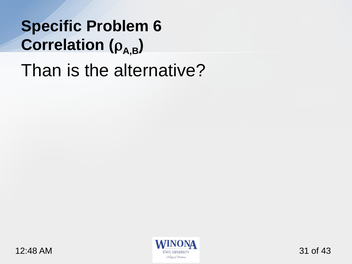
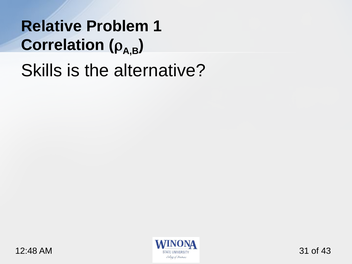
Specific: Specific -> Relative
6: 6 -> 1
Than: Than -> Skills
